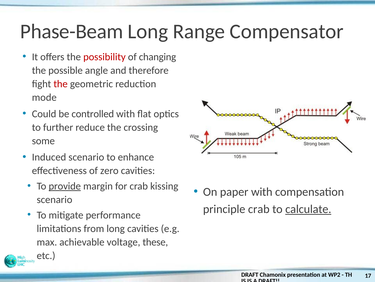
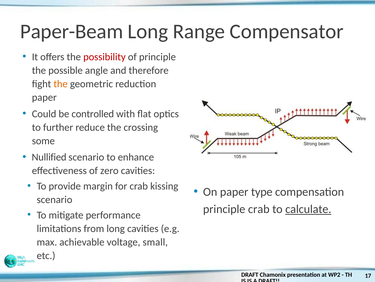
Phase-Beam: Phase-Beam -> Paper-Beam
of changing: changing -> principle
the at (61, 84) colour: red -> orange
mode at (44, 97): mode -> paper
Induced: Induced -> Nullified
provide underline: present -> none
paper with: with -> type
these: these -> small
